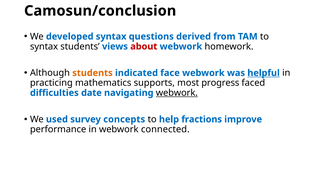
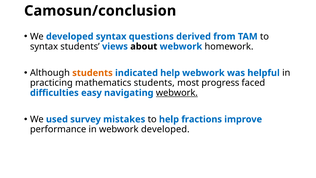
about colour: red -> black
indicated face: face -> help
helpful underline: present -> none
mathematics supports: supports -> students
date: date -> easy
concepts: concepts -> mistakes
webwork connected: connected -> developed
